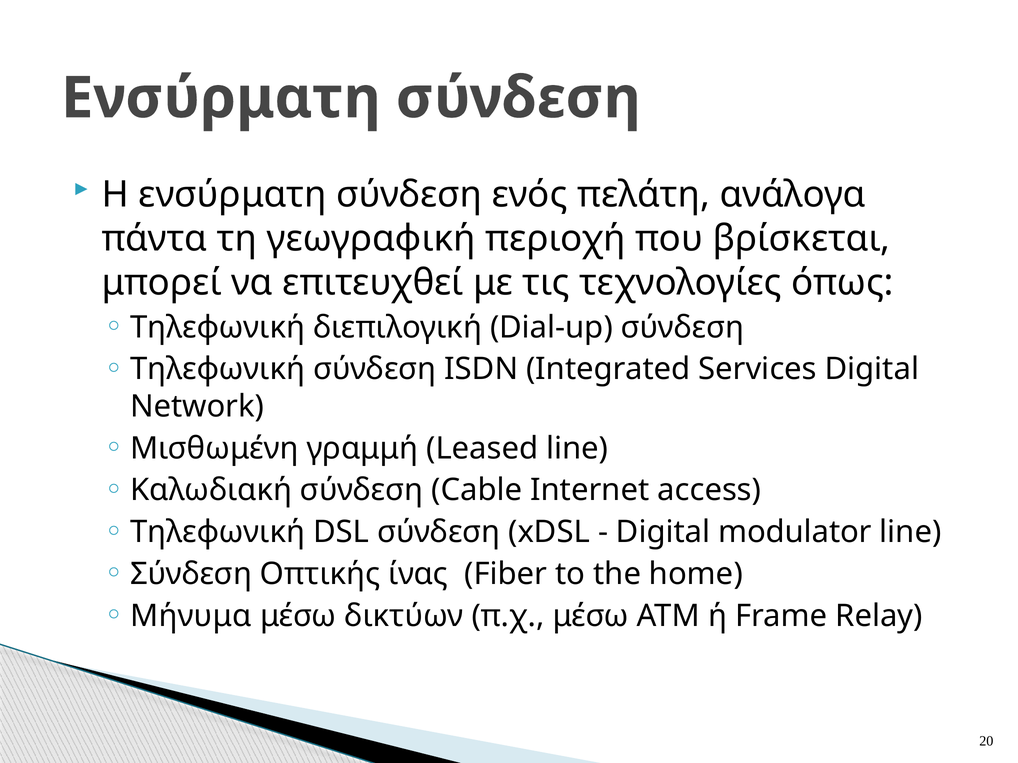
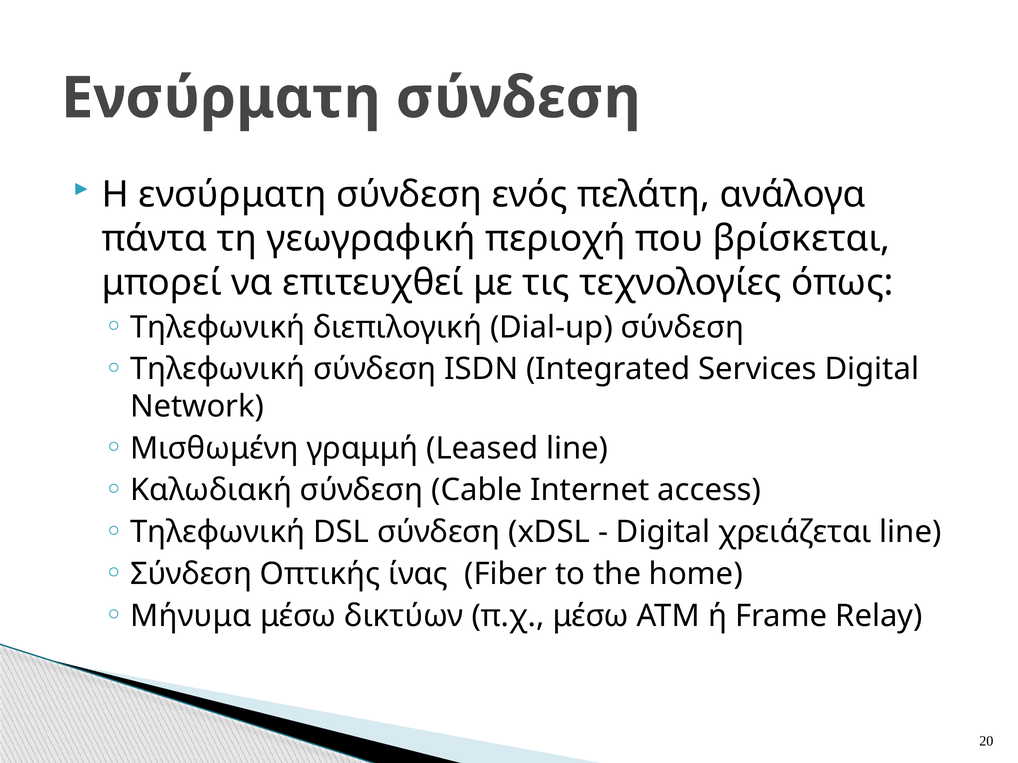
modulator: modulator -> χρειάζεται
